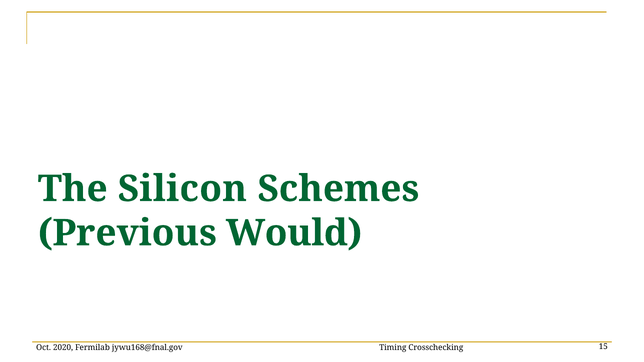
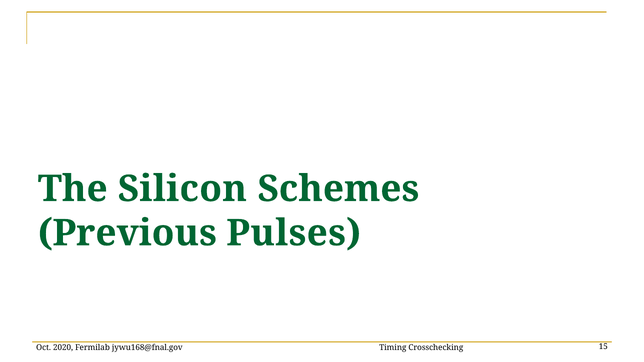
Would: Would -> Pulses
